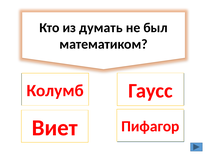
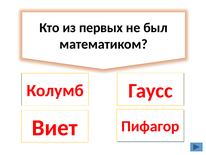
думать: думать -> первых
